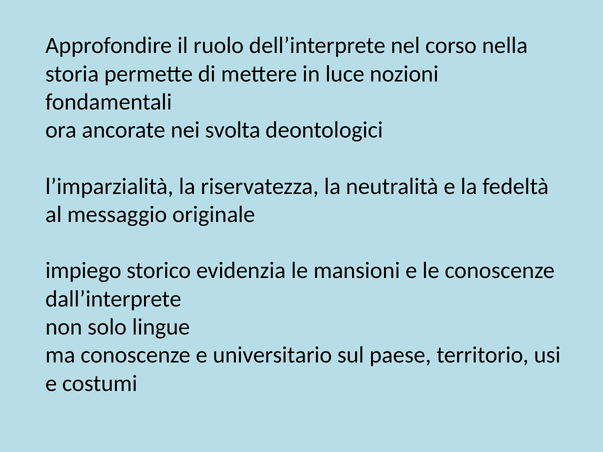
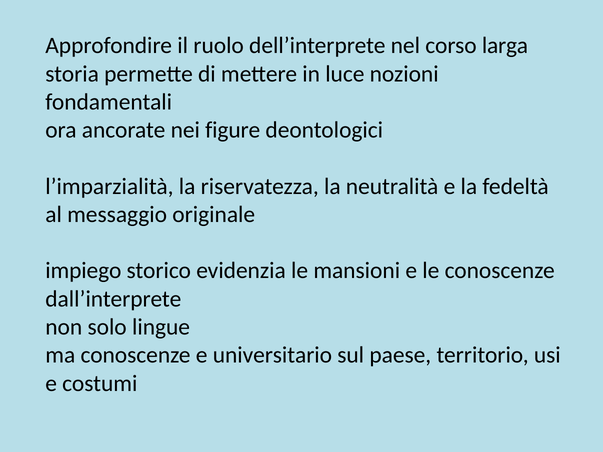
nella: nella -> larga
svolta: svolta -> figure
